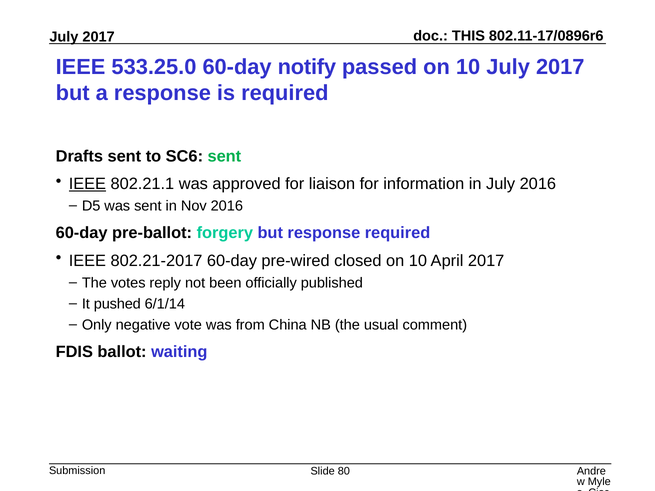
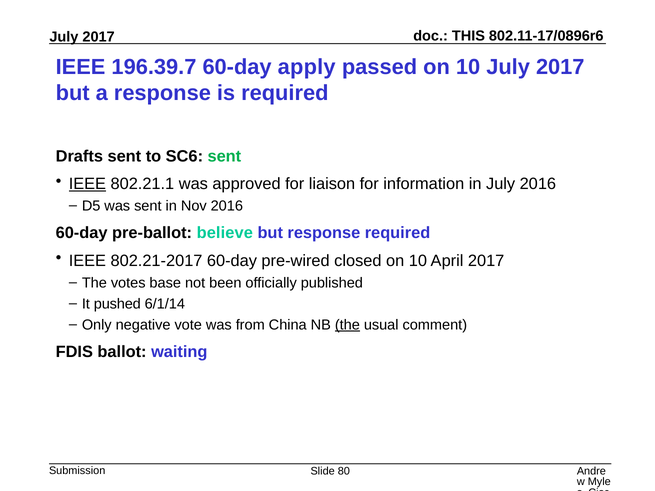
533.25.0: 533.25.0 -> 196.39.7
notify: notify -> apply
forgery: forgery -> believe
reply: reply -> base
the at (347, 325) underline: none -> present
